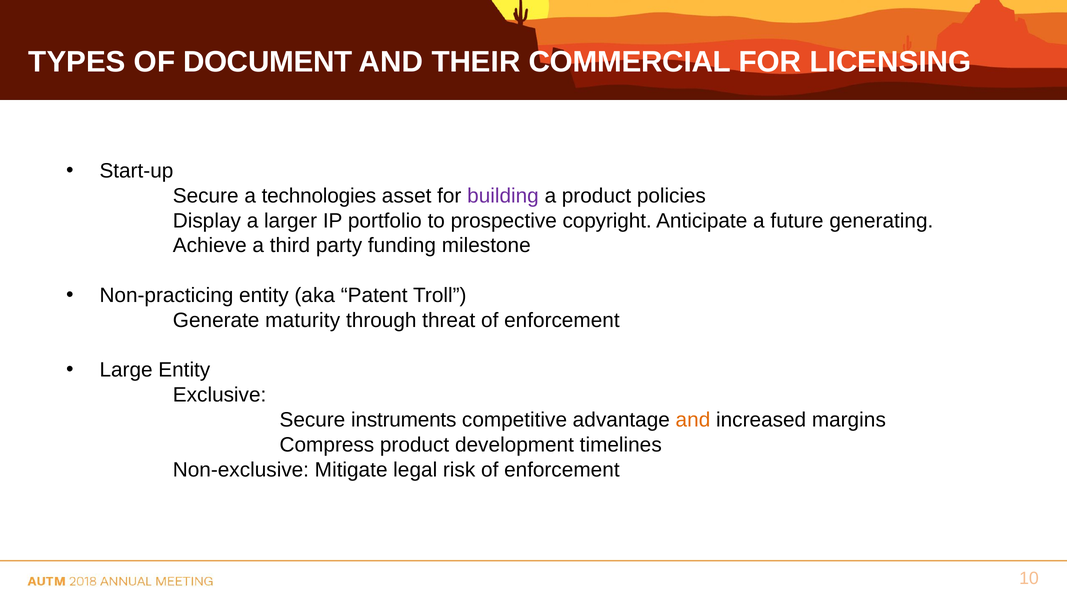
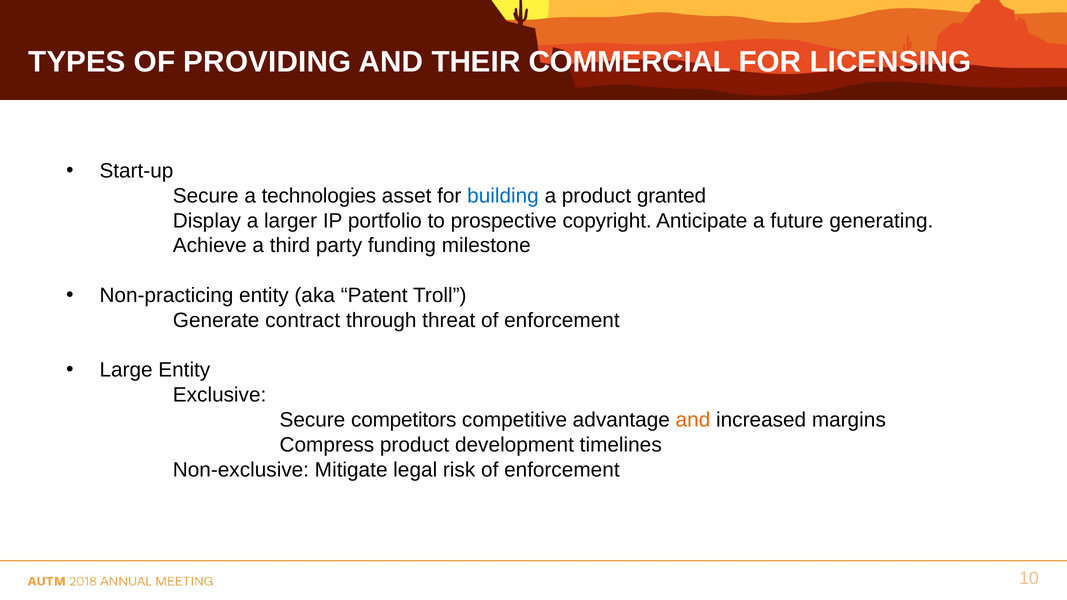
DOCUMENT: DOCUMENT -> PROVIDING
building colour: purple -> blue
policies: policies -> granted
maturity: maturity -> contract
instruments: instruments -> competitors
